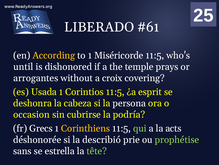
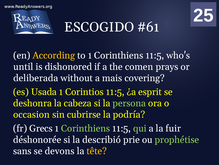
LIBERADO: LIBERADO -> ESCOGIDO
to 1 Miséricorde: Miséricorde -> Corinthiens
temple: temple -> comen
arrogantes: arrogantes -> deliberada
croix: croix -> mais
persona colour: white -> light green
Corinthiens at (86, 128) colour: yellow -> light green
acts: acts -> fuir
estrella: estrella -> devons
tête colour: light green -> yellow
